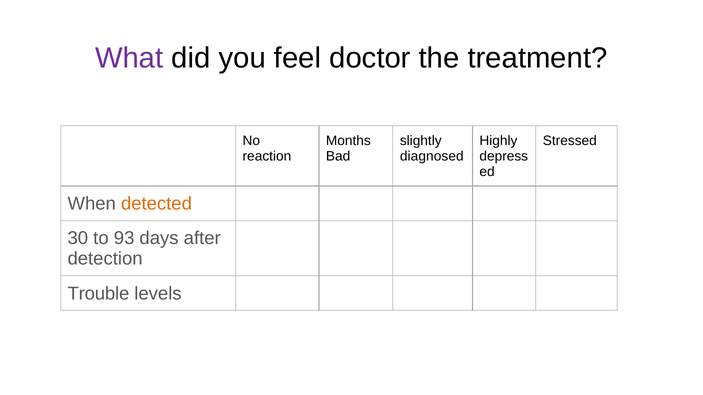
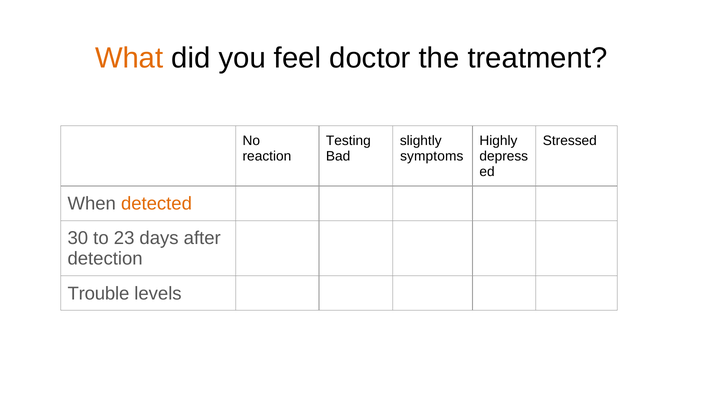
What colour: purple -> orange
Months: Months -> Testing
diagnosed: diagnosed -> symptoms
93: 93 -> 23
